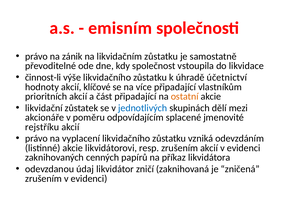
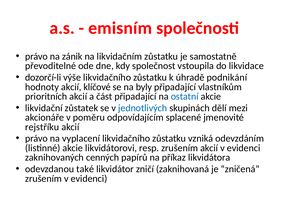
činnost-li: činnost-li -> dozorčí-li
účetnictví: účetnictví -> podnikání
více: více -> byly
ostatní colour: orange -> blue
údaj: údaj -> také
